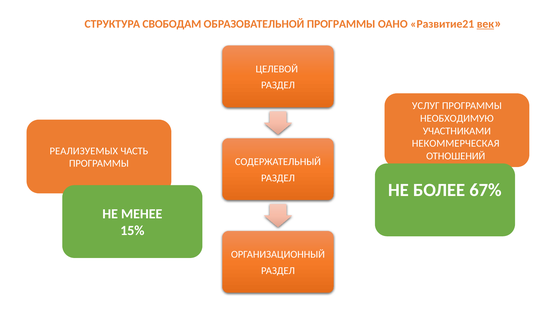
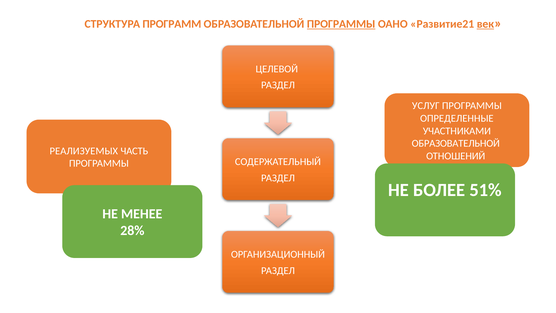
СВОБОДАМ: СВОБОДАМ -> ПРОГРАММ
ПРОГРАММЫ at (341, 24) underline: none -> present
НЕОБХОДИМУЮ: НЕОБХОДИМУЮ -> ОПРЕДЕЛЕННЫЕ
НЕКОММЕРЧЕСКАЯ at (456, 143): НЕКОММЕРЧЕСКАЯ -> ОБРАЗОВАТЕЛЬНОЙ
67%: 67% -> 51%
15%: 15% -> 28%
